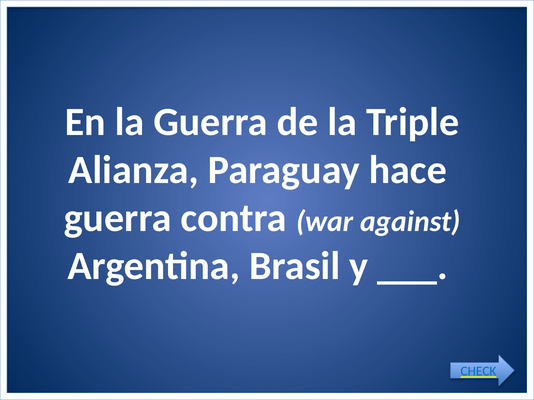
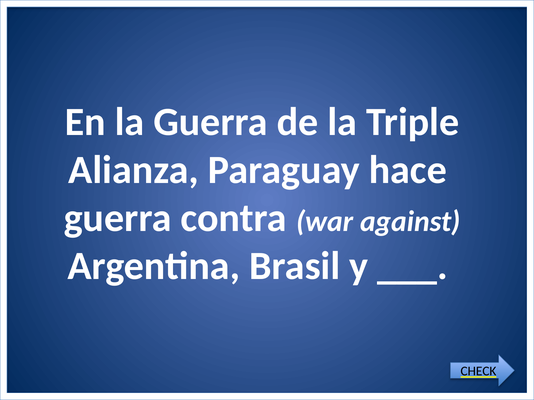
CHECK colour: blue -> black
